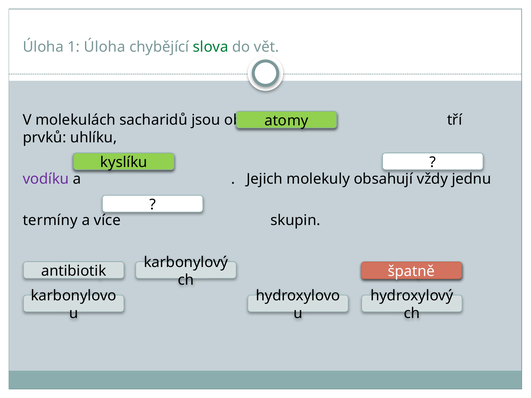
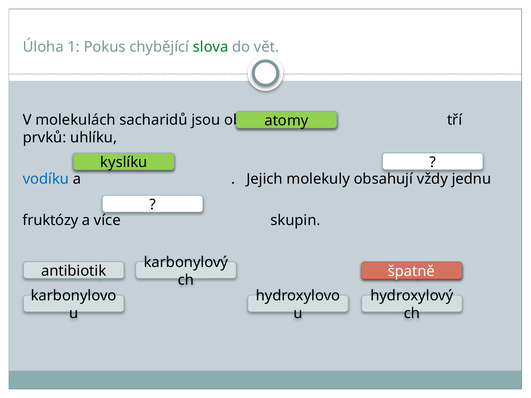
1 Úloha: Úloha -> Pokus
vodíku colour: purple -> blue
termíny: termíny -> fruktózy
